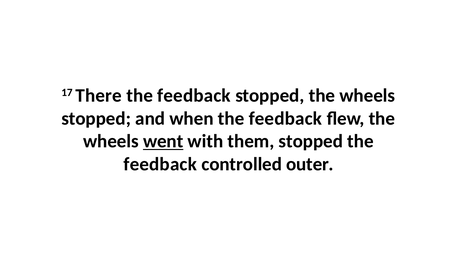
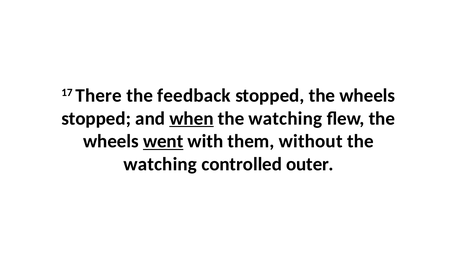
when underline: none -> present
feedback at (285, 118): feedback -> watching
them stopped: stopped -> without
feedback at (160, 164): feedback -> watching
